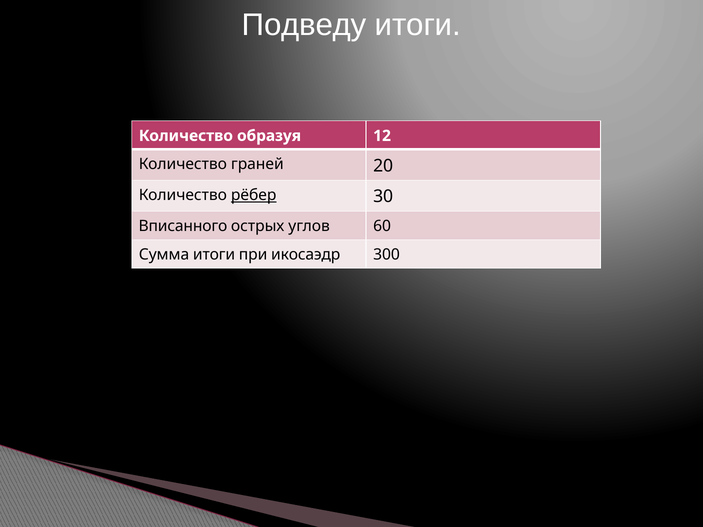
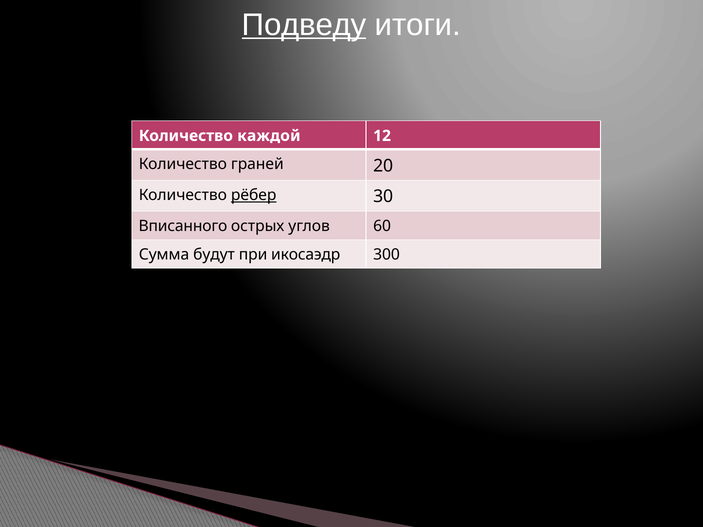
Подведу underline: none -> present
образуя: образуя -> каждой
Сумма итоги: итоги -> будут
